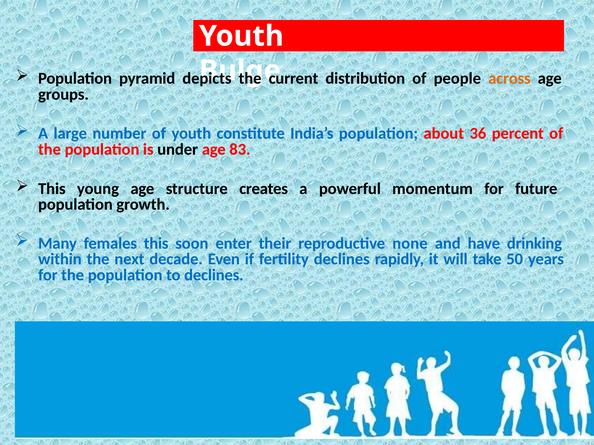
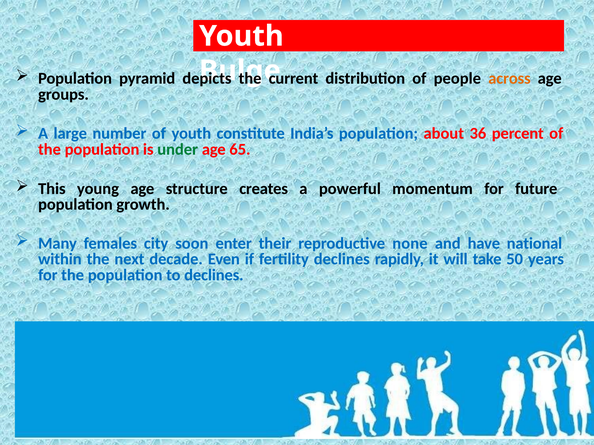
under colour: black -> green
83: 83 -> 65
females this: this -> city
drinking: drinking -> national
